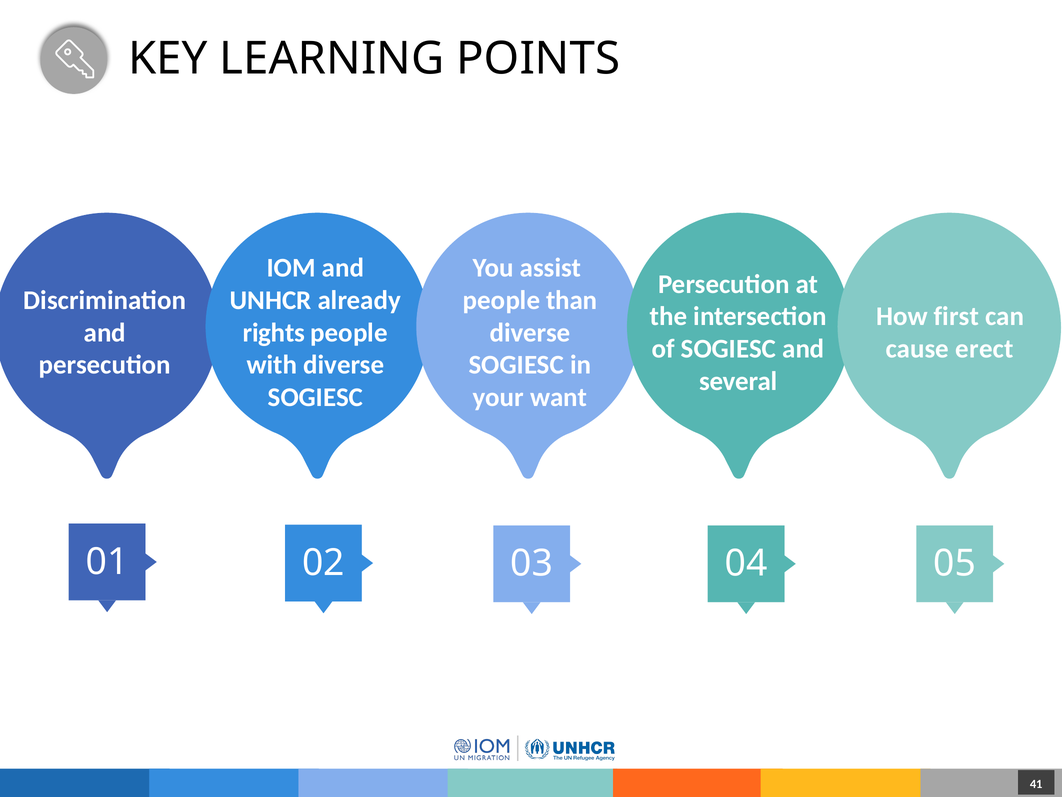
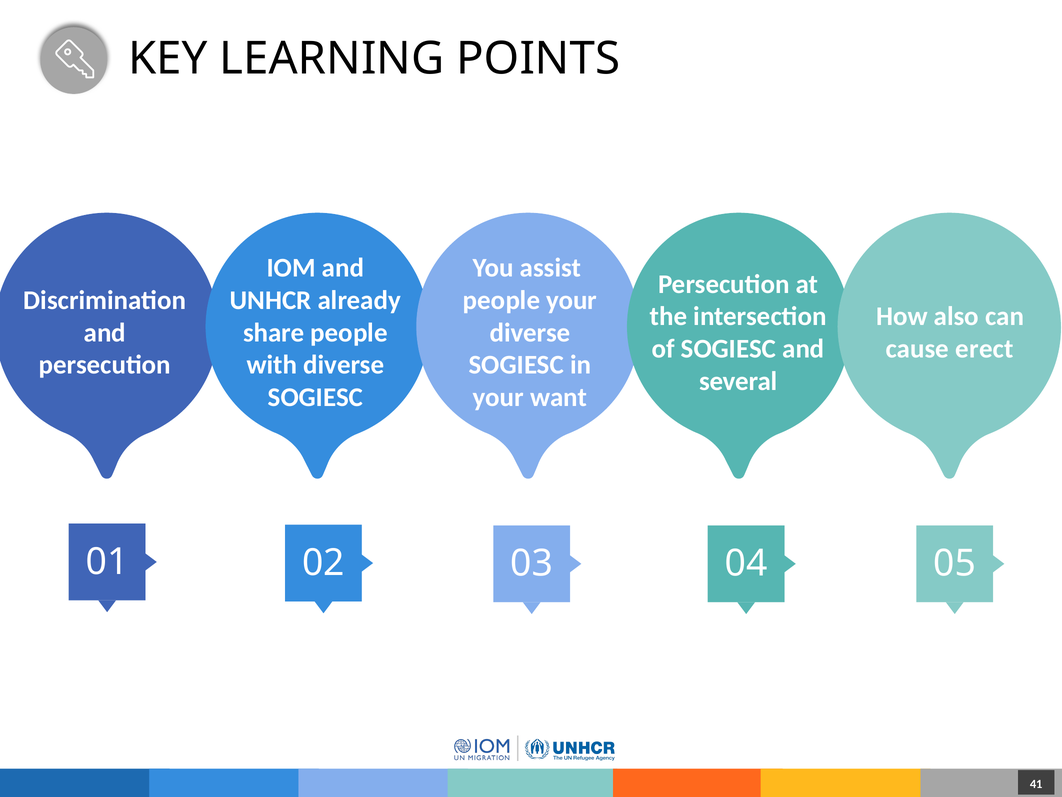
people than: than -> your
first: first -> also
rights: rights -> share
